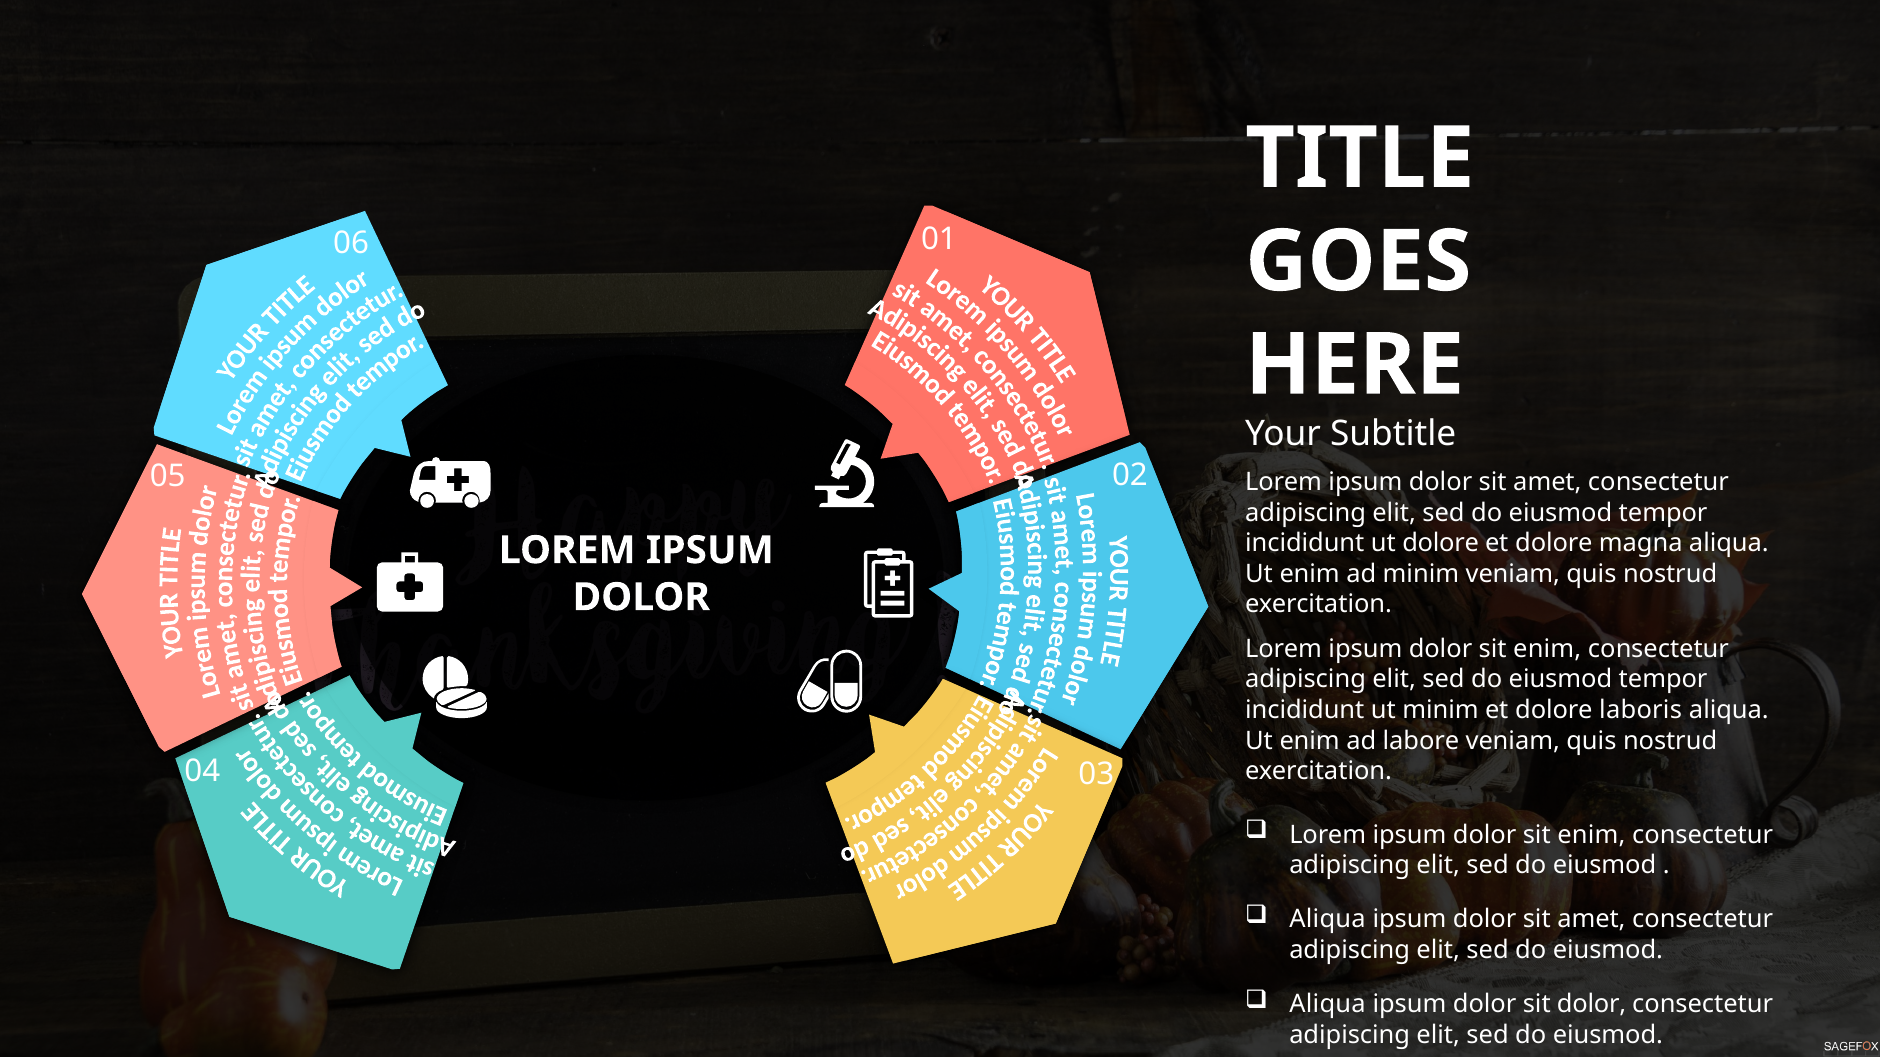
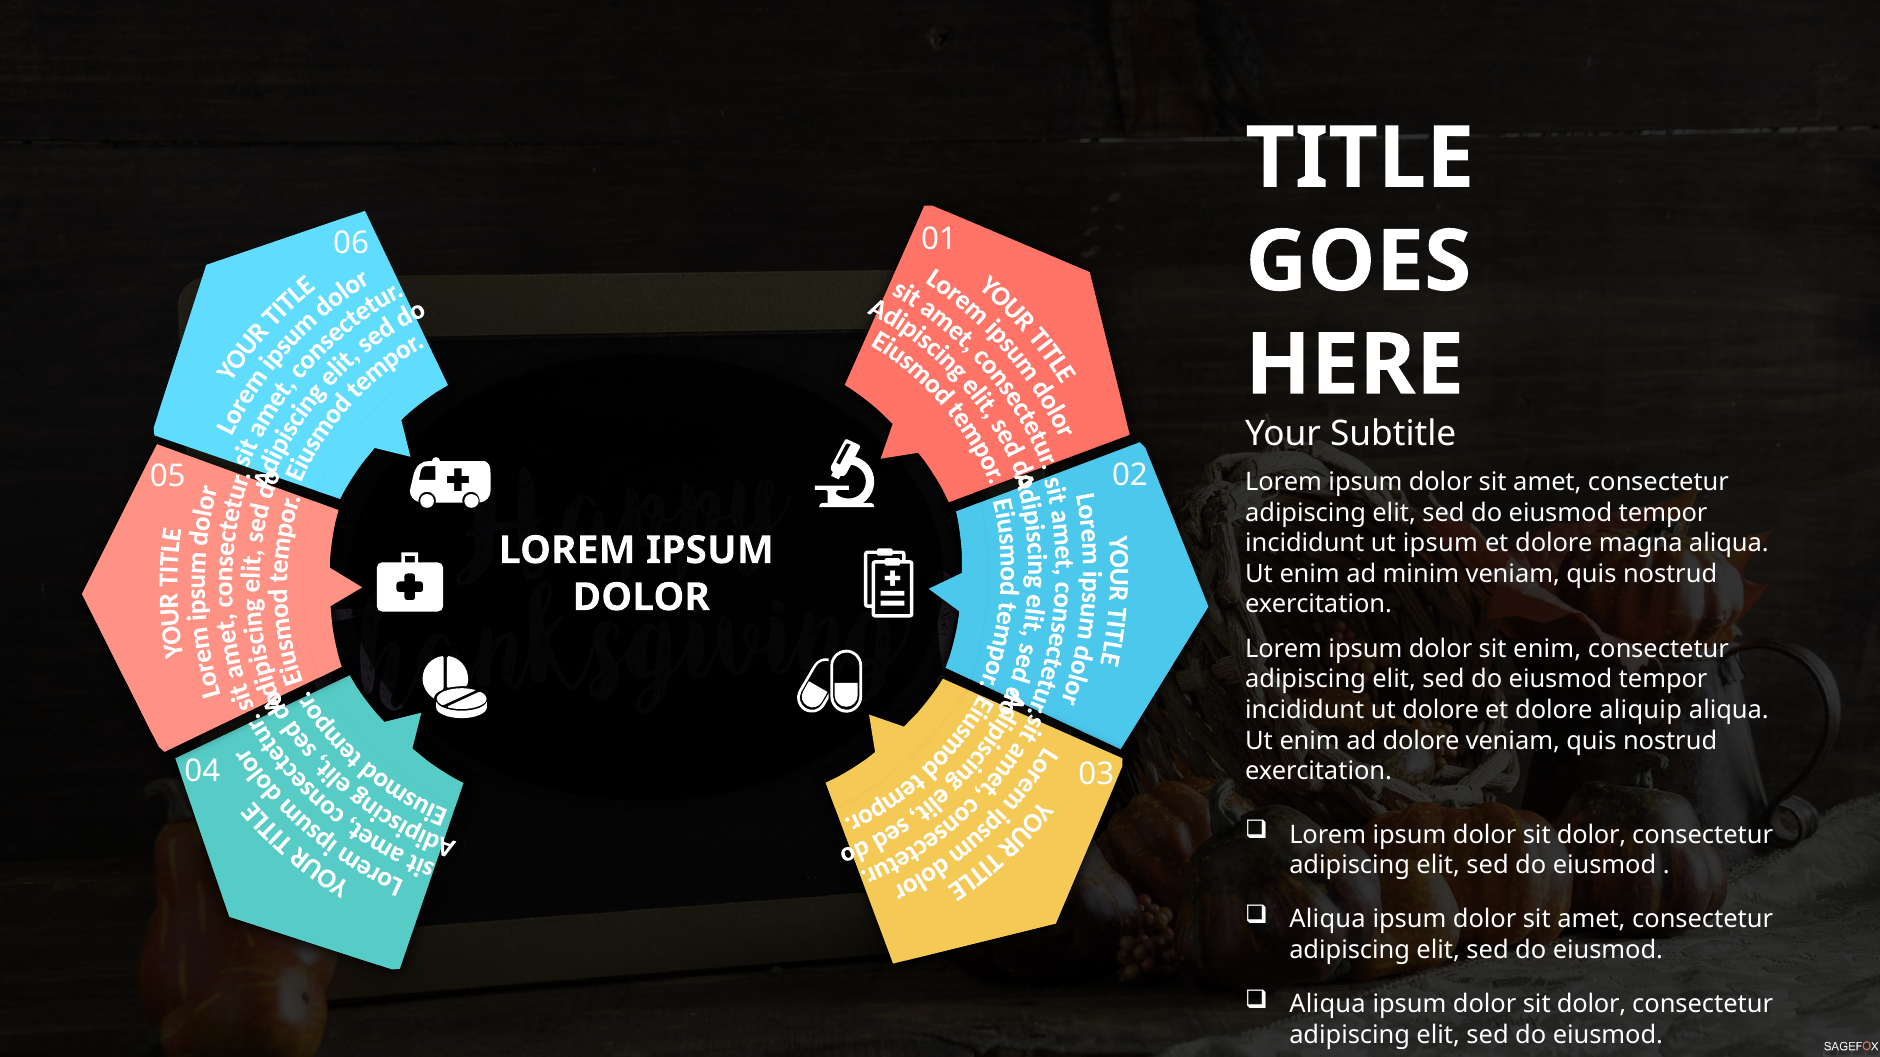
ut dolore: dolore -> ipsum
ut minim: minim -> dolore
laboris: laboris -> aliquip
ad labore: labore -> dolore
enim at (1591, 835): enim -> dolor
